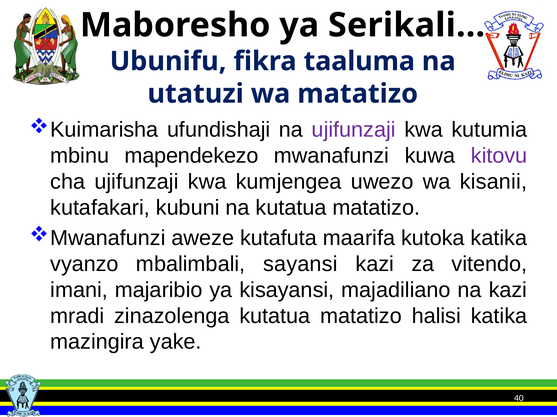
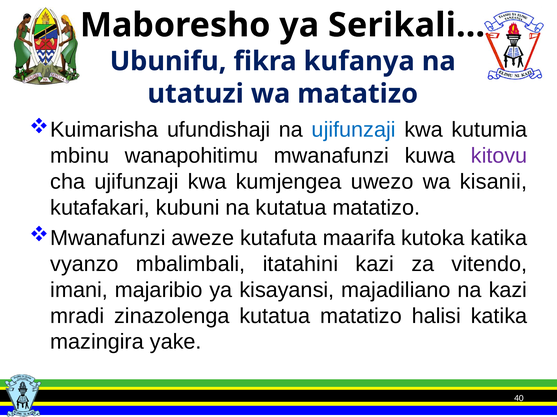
taaluma: taaluma -> kufanya
ujifunzaji at (354, 130) colour: purple -> blue
mapendekezo: mapendekezo -> wanapohitimu
sayansi: sayansi -> itatahini
